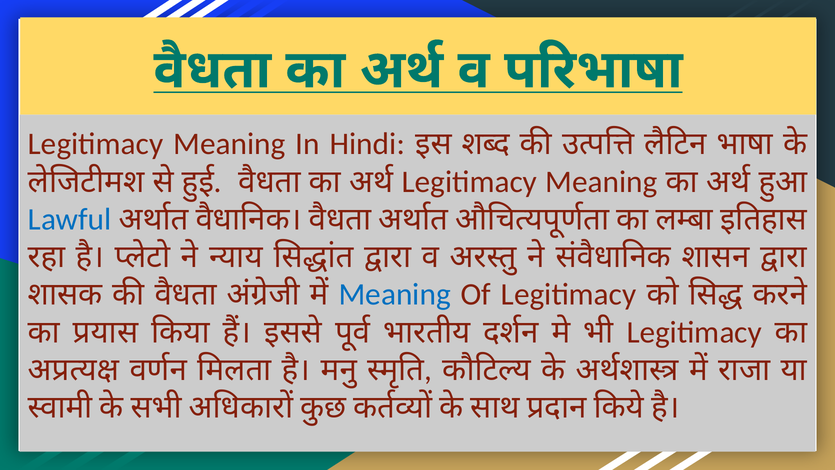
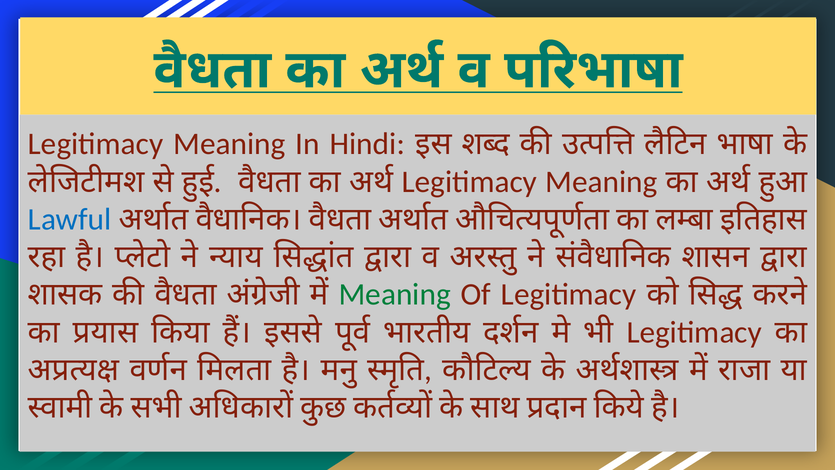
Meaning at (395, 294) colour: blue -> green
